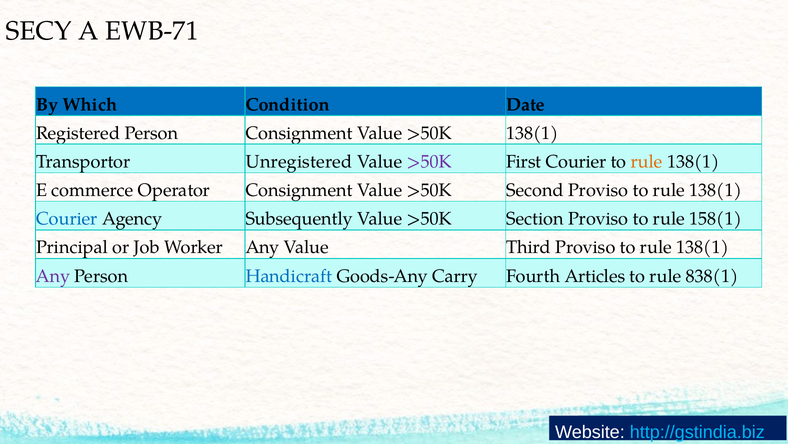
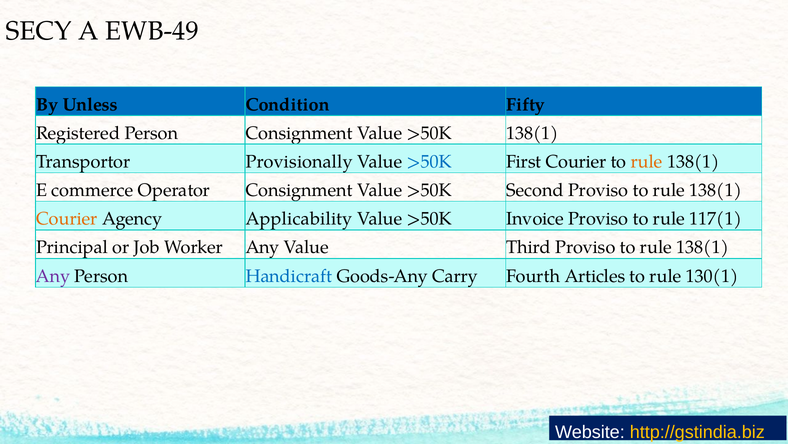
EWB-71: EWB-71 -> EWB-49
Which: Which -> Unless
Date: Date -> Fifty
Unregistered: Unregistered -> Provisionally
>50K at (429, 161) colour: purple -> blue
Courier at (67, 219) colour: blue -> orange
Subsequently: Subsequently -> Applicability
Section: Section -> Invoice
158(1: 158(1 -> 117(1
838(1: 838(1 -> 130(1
http://gstindia.biz colour: light blue -> yellow
